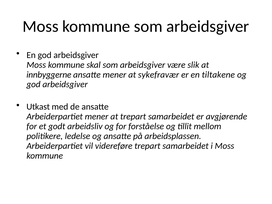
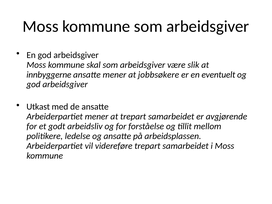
sykefravær: sykefravær -> jobbsøkere
tiltakene: tiltakene -> eventuelt
